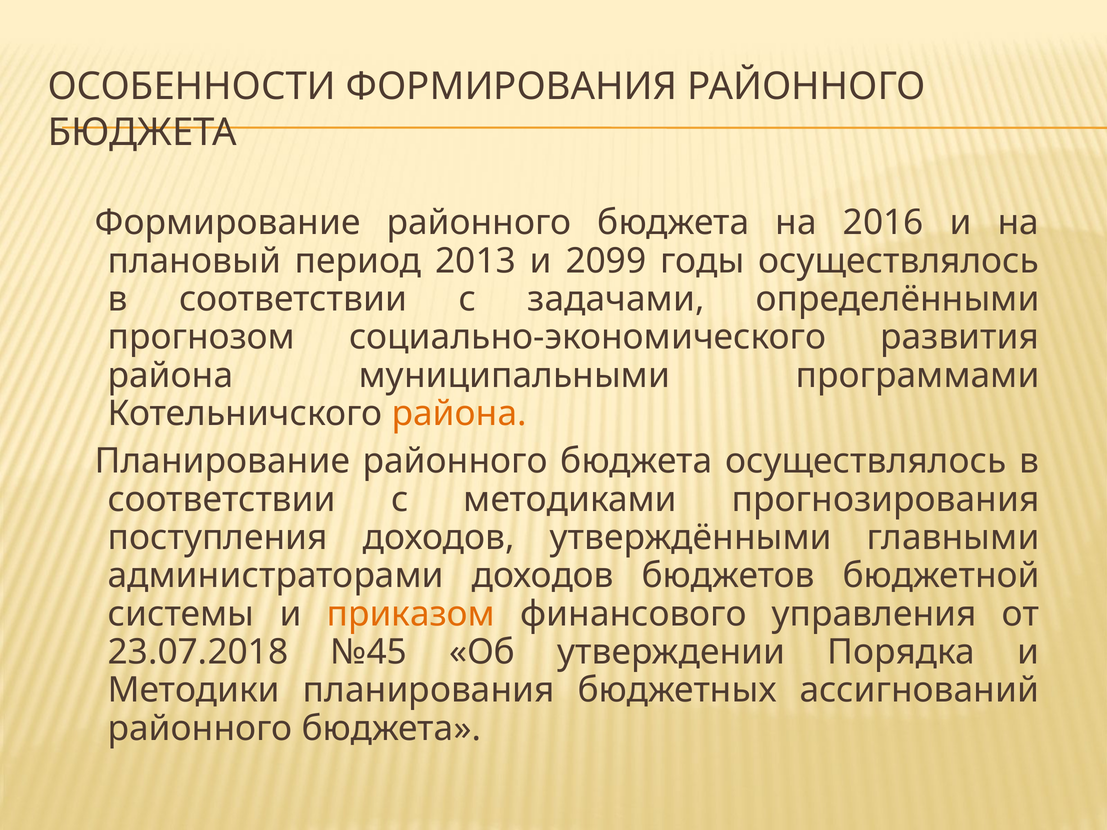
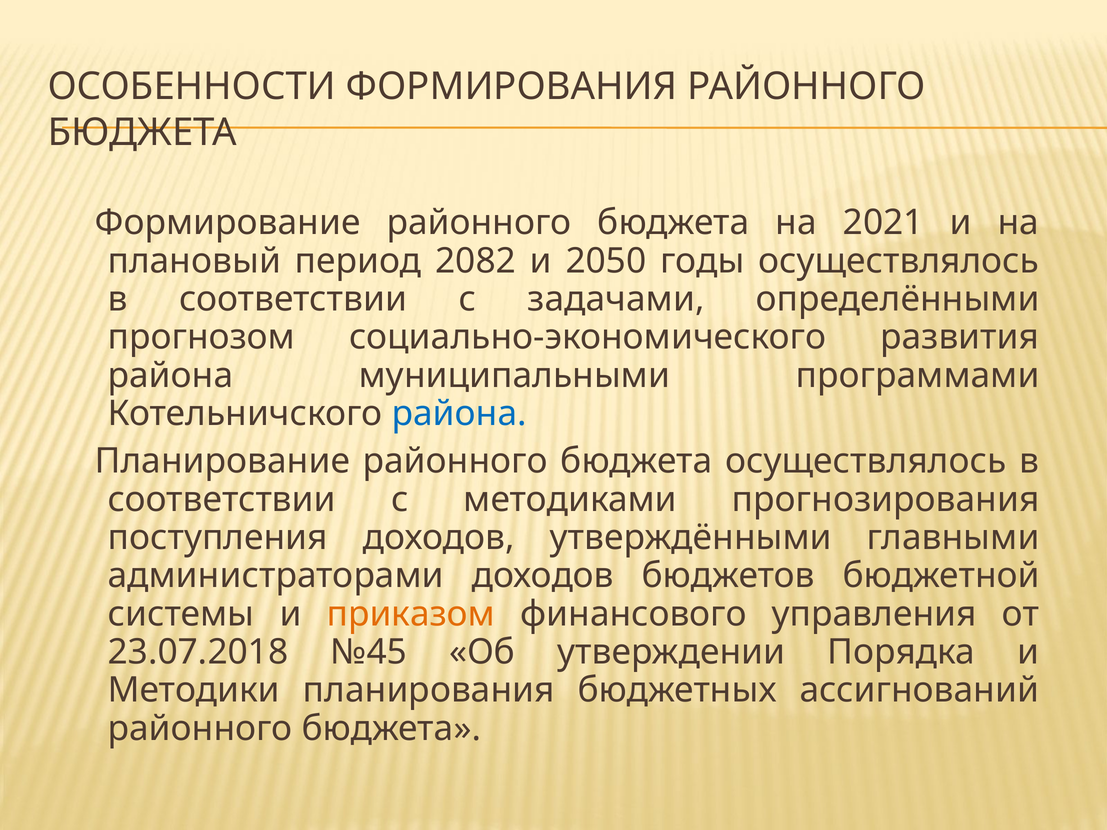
2016: 2016 -> 2021
2013: 2013 -> 2082
2099: 2099 -> 2050
района at (459, 414) colour: orange -> blue
